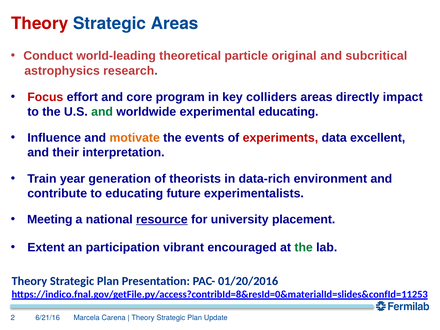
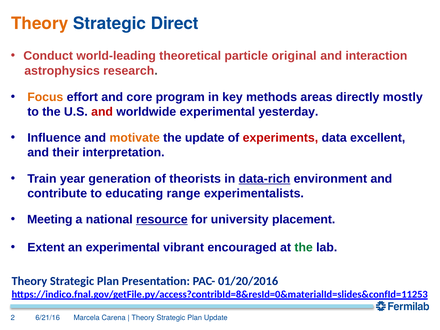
Theory at (40, 24) colour: red -> orange
Strategic Areas: Areas -> Direct
subcritical: subcritical -> interaction
Focus colour: red -> orange
colliders: colliders -> methods
impact: impact -> mostly
and at (102, 112) colour: green -> red
experimental educating: educating -> yesterday
the events: events -> update
data-rich underline: none -> present
future: future -> range
an participation: participation -> experimental
